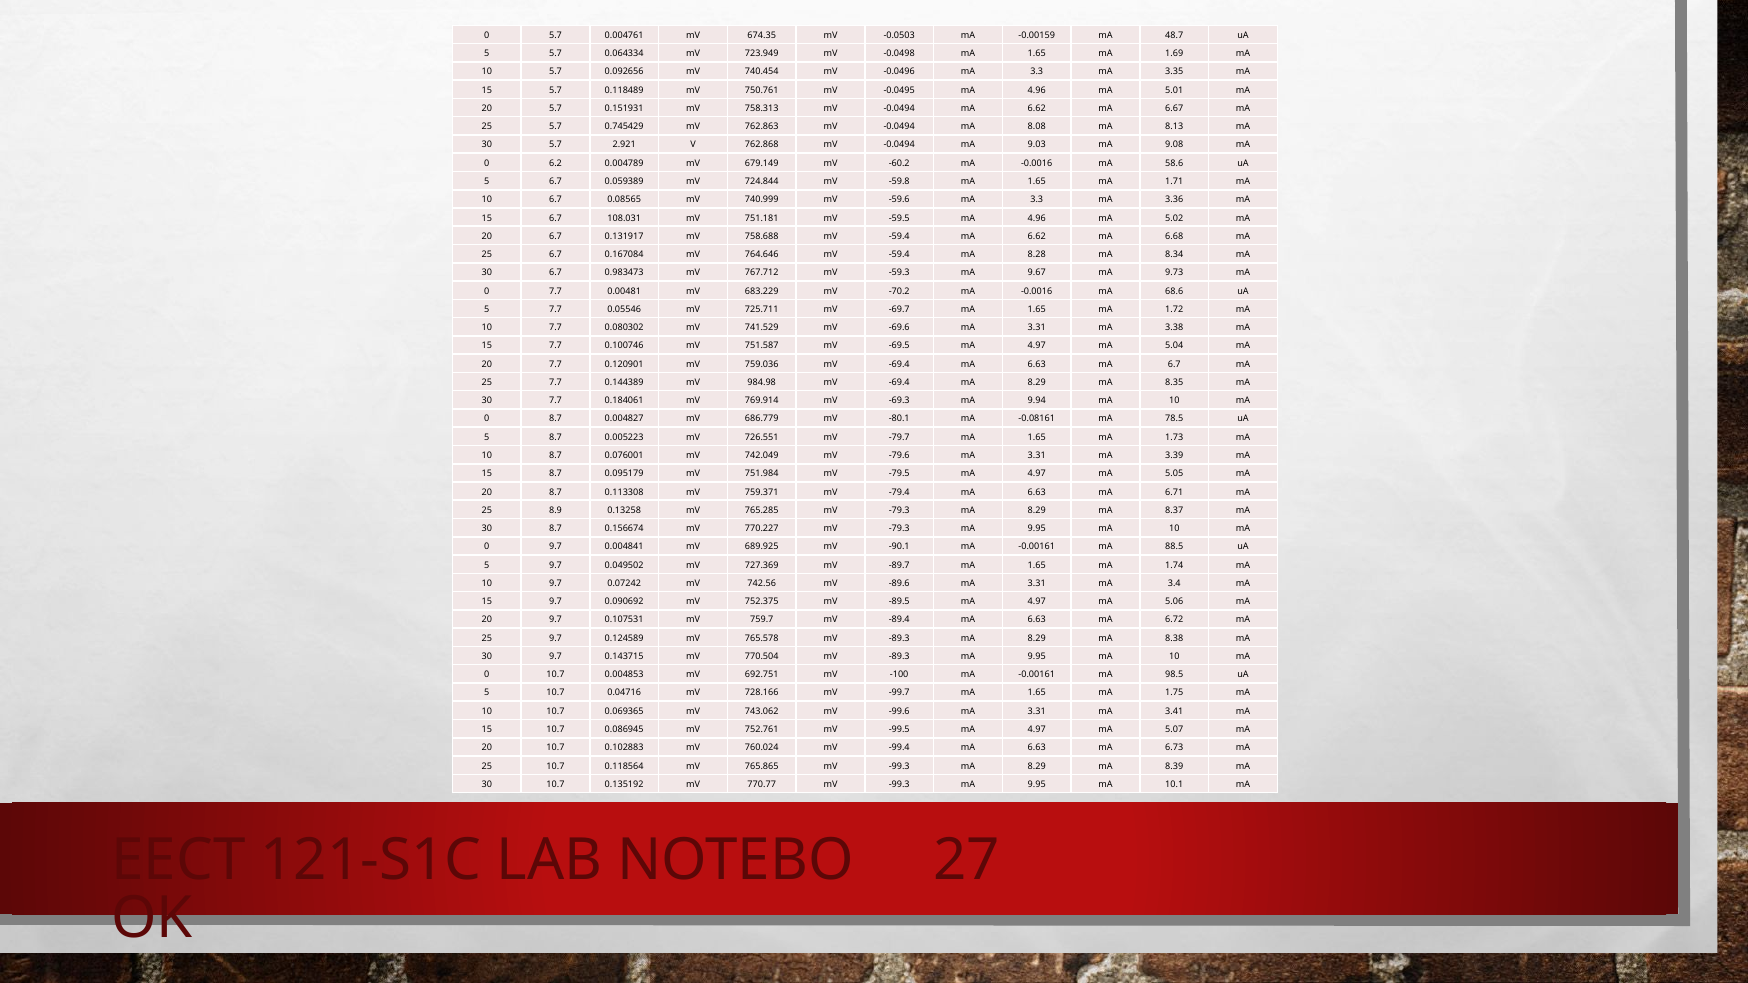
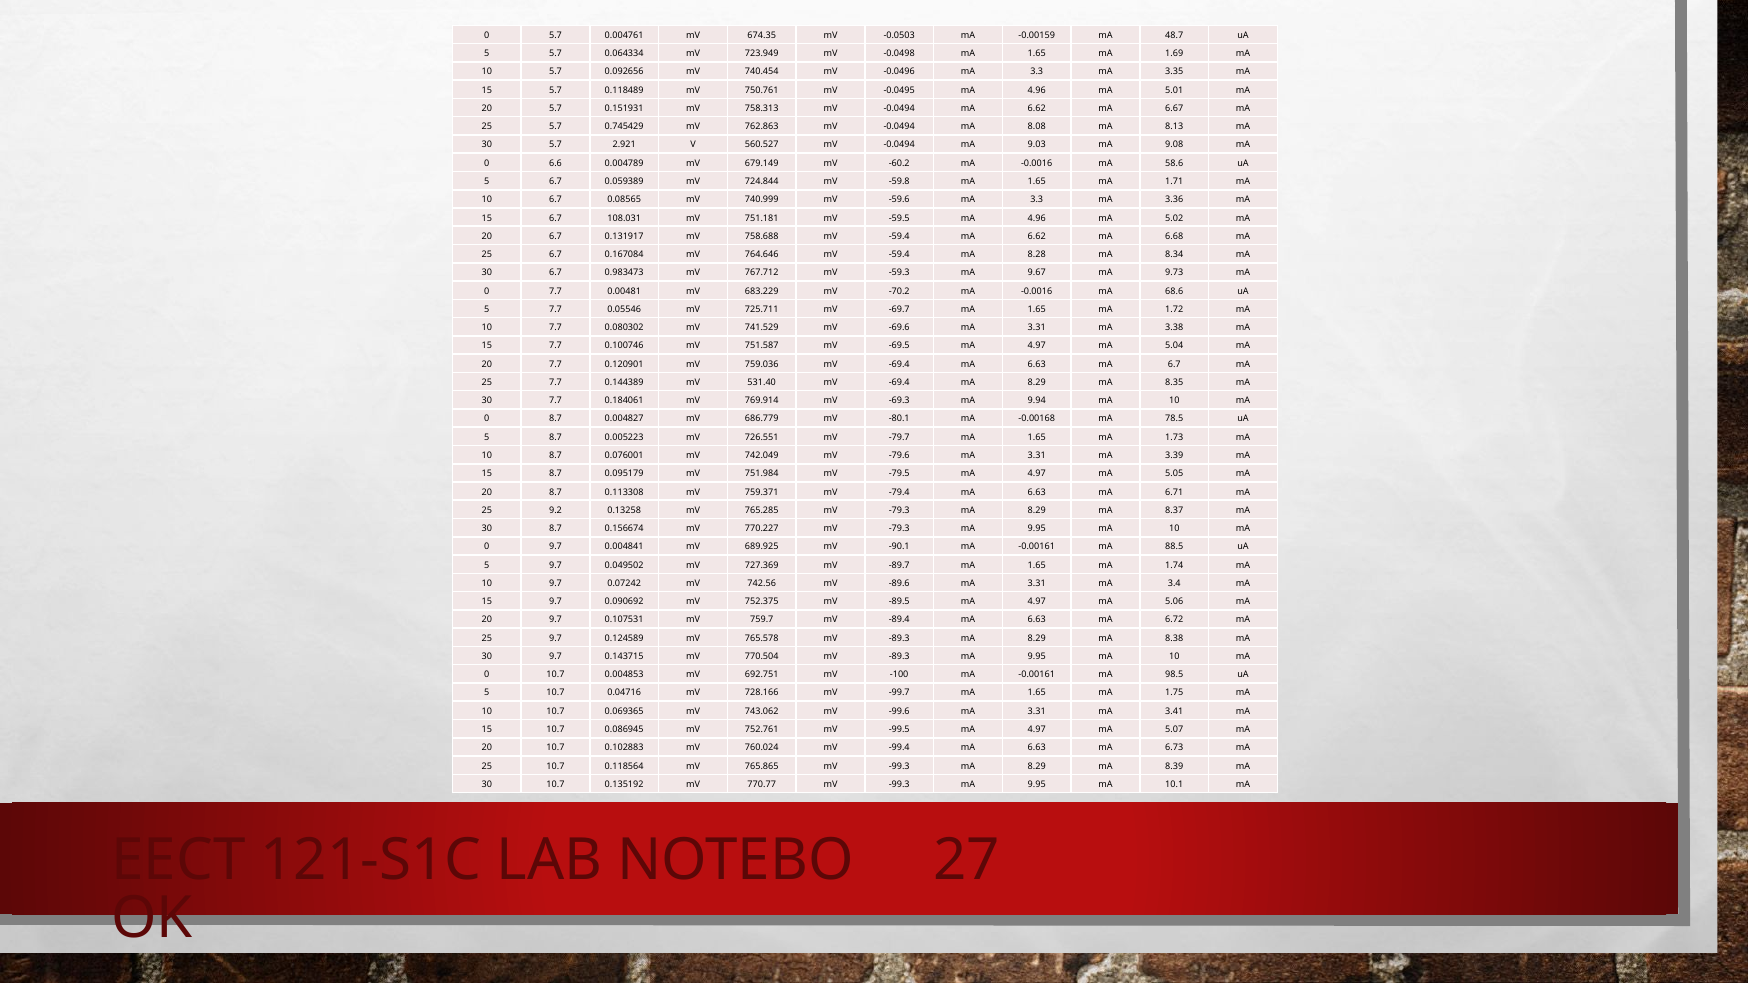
762.868: 762.868 -> 560.527
6.2: 6.2 -> 6.6
984.98: 984.98 -> 531.40
-0.08161: -0.08161 -> -0.00168
8.9: 8.9 -> 9.2
